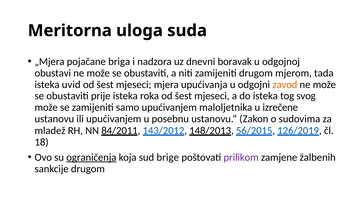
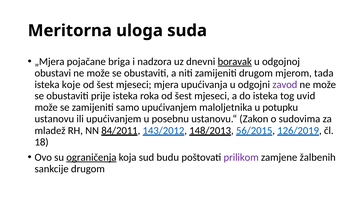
boravak underline: none -> present
uvid: uvid -> koje
zavod colour: orange -> purple
svog: svog -> uvid
izrečene: izrečene -> potupku
brige: brige -> budu
